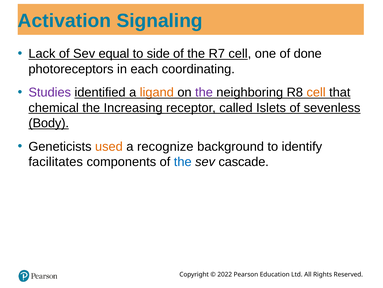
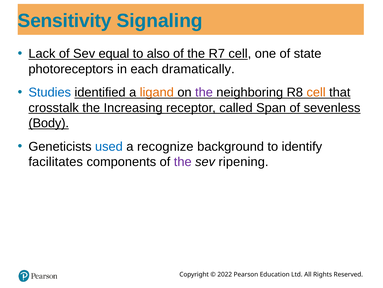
Activation: Activation -> Sensitivity
side: side -> also
done: done -> state
coordinating: coordinating -> dramatically
Studies colour: purple -> blue
chemical: chemical -> crosstalk
Islets: Islets -> Span
used colour: orange -> blue
the at (183, 162) colour: blue -> purple
cascade: cascade -> ripening
